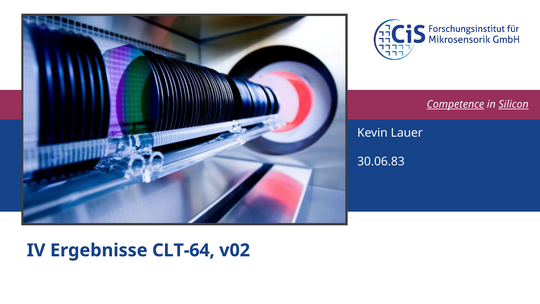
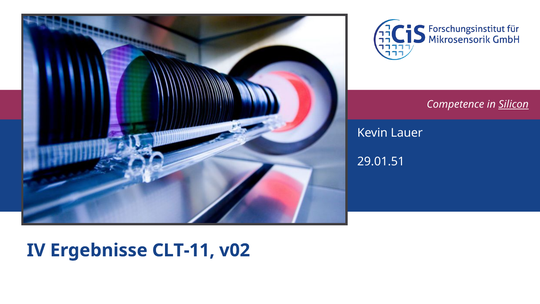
Competence underline: present -> none
30.06.83: 30.06.83 -> 29.01.51
CLT-64: CLT-64 -> CLT-11
